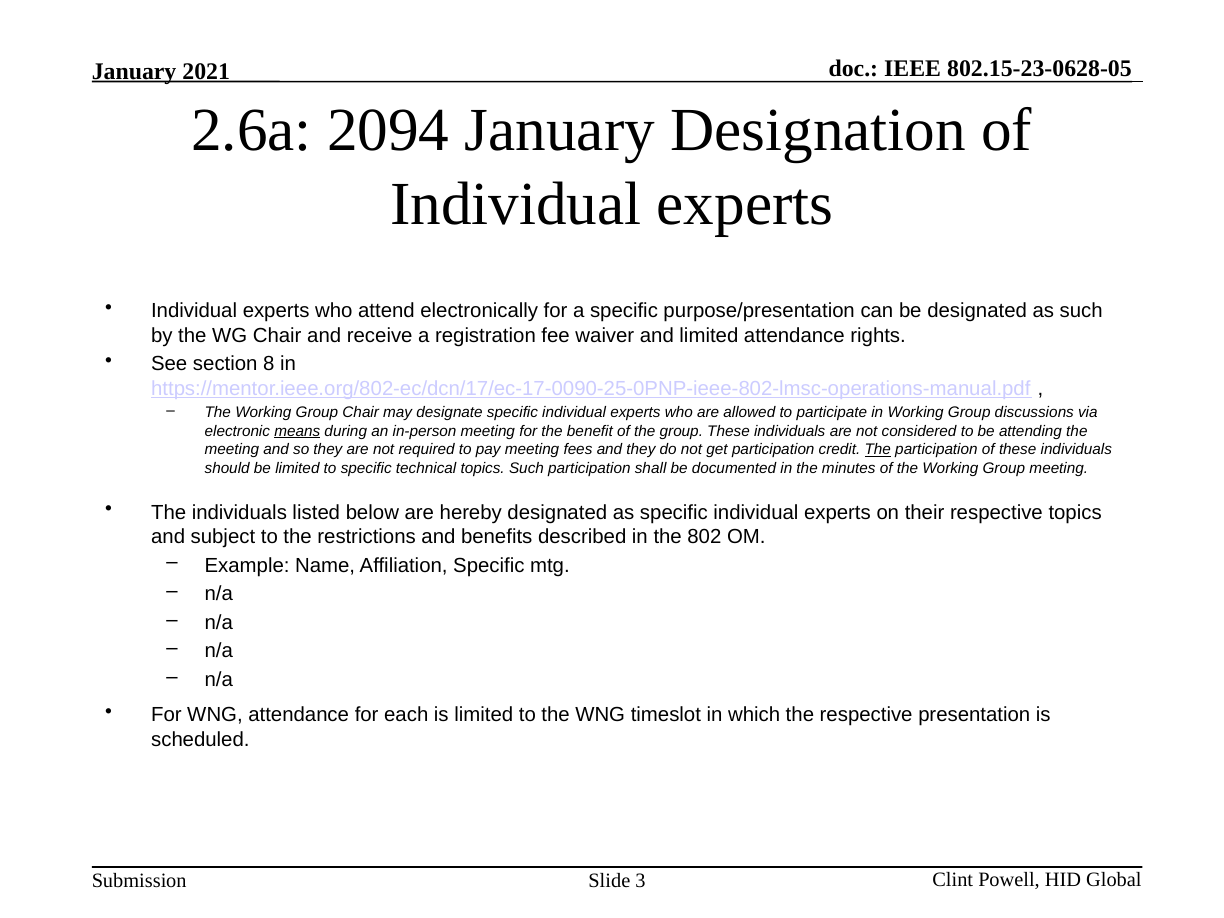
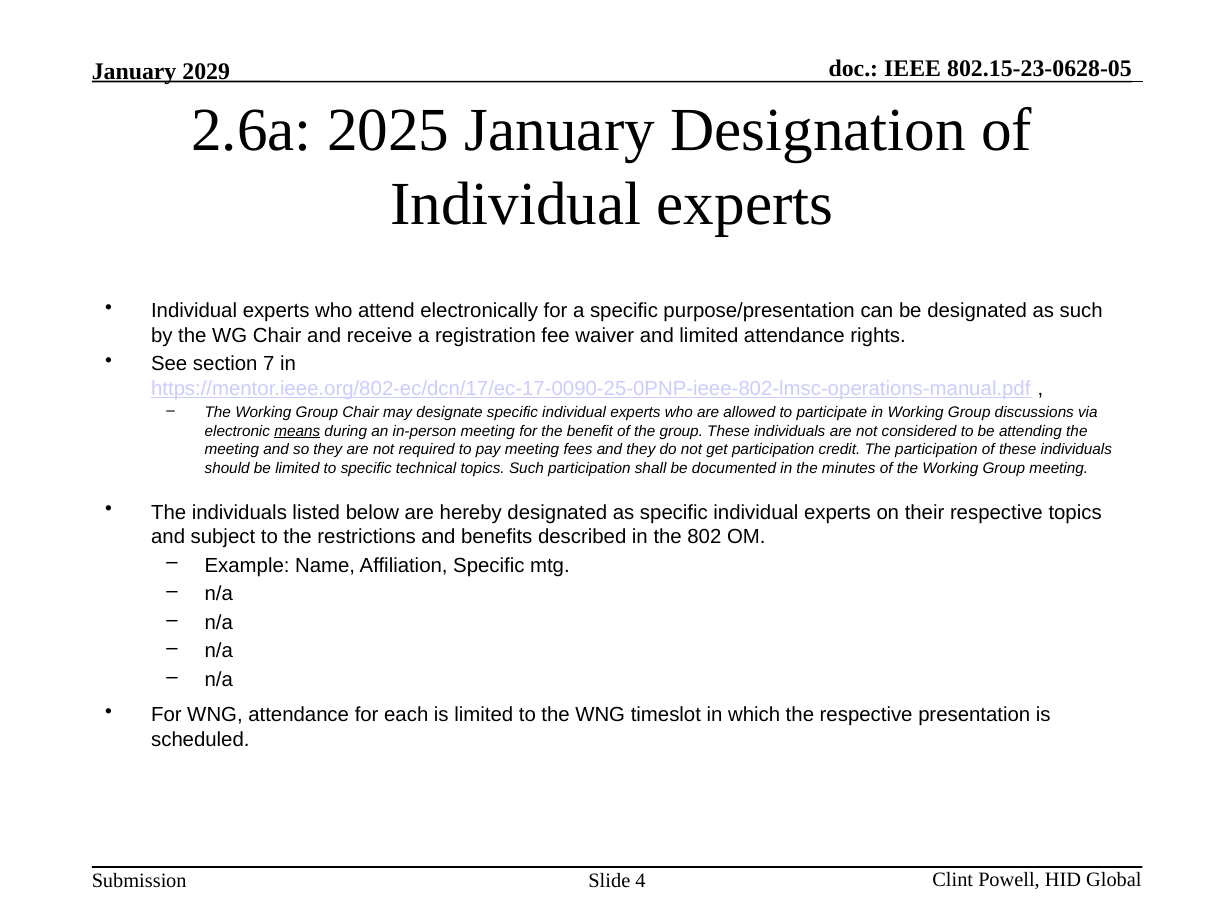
2021: 2021 -> 2029
2094: 2094 -> 2025
8: 8 -> 7
The at (878, 450) underline: present -> none
3: 3 -> 4
